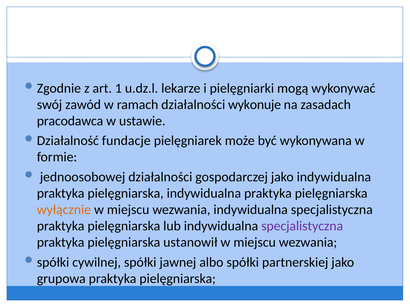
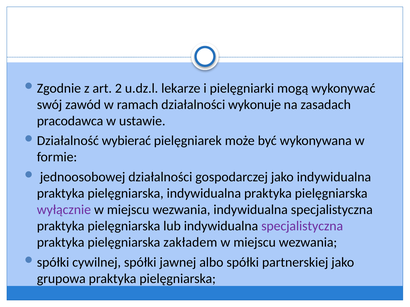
1: 1 -> 2
fundacje: fundacje -> wybierać
wyłącznie colour: orange -> purple
ustanowił: ustanowił -> zakładem
